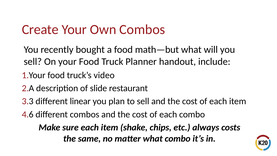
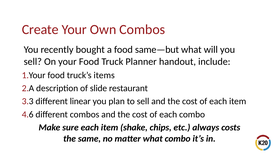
math—but: math—but -> same—but
video: video -> items
